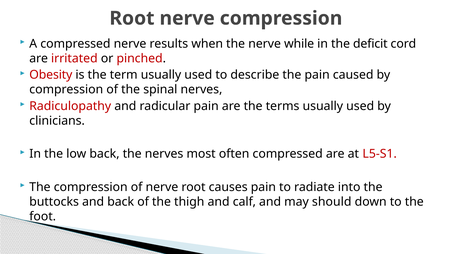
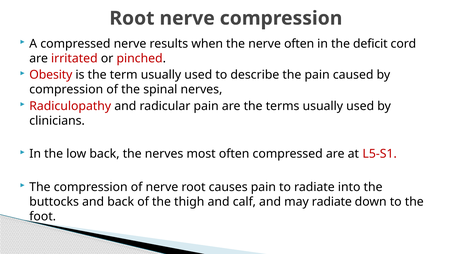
nerve while: while -> often
may should: should -> radiate
